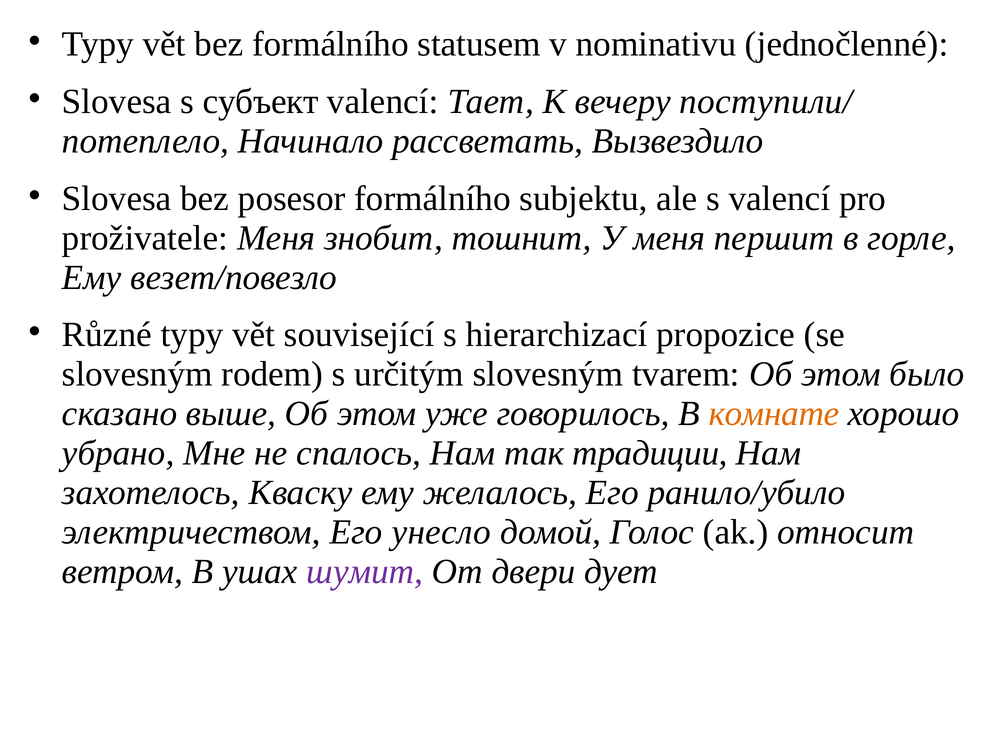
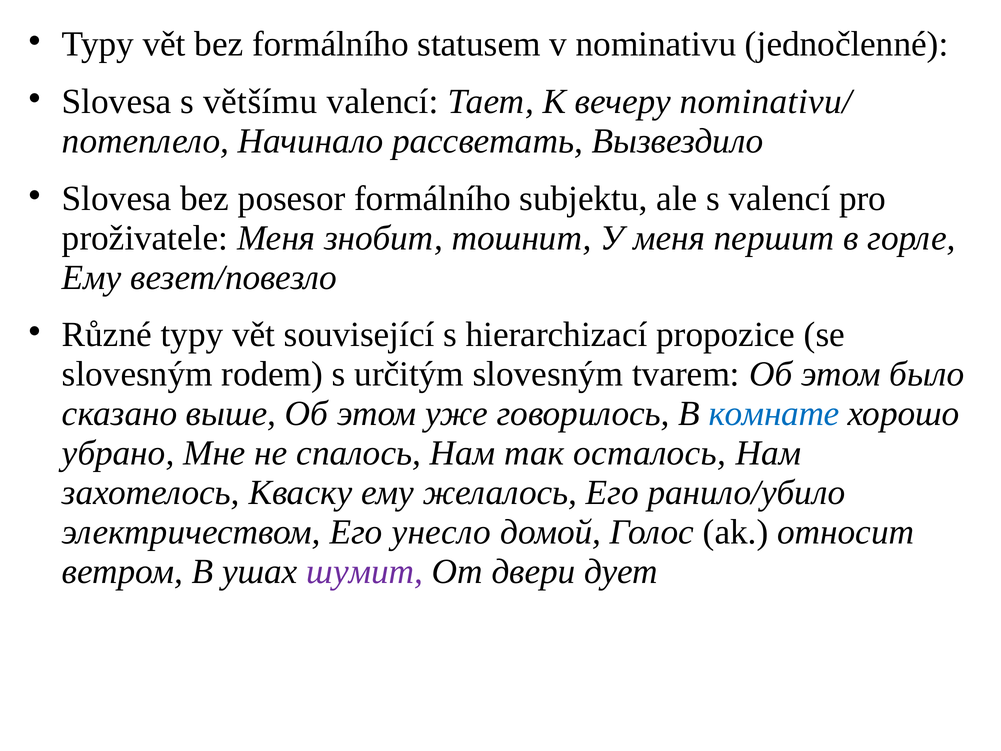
субъект: субъект -> většímu
поступили/: поступили/ -> nominativu/
комнате colour: orange -> blue
традиции: традиции -> осталось
